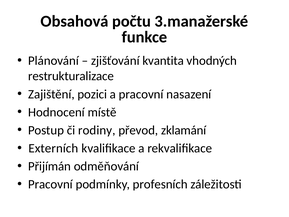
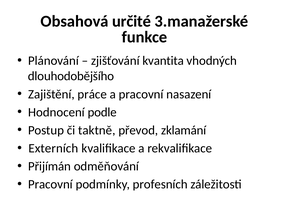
počtu: počtu -> určité
restrukturalizace: restrukturalizace -> dlouhodobějšího
pozici: pozici -> práce
místě: místě -> podle
rodiny: rodiny -> taktně
